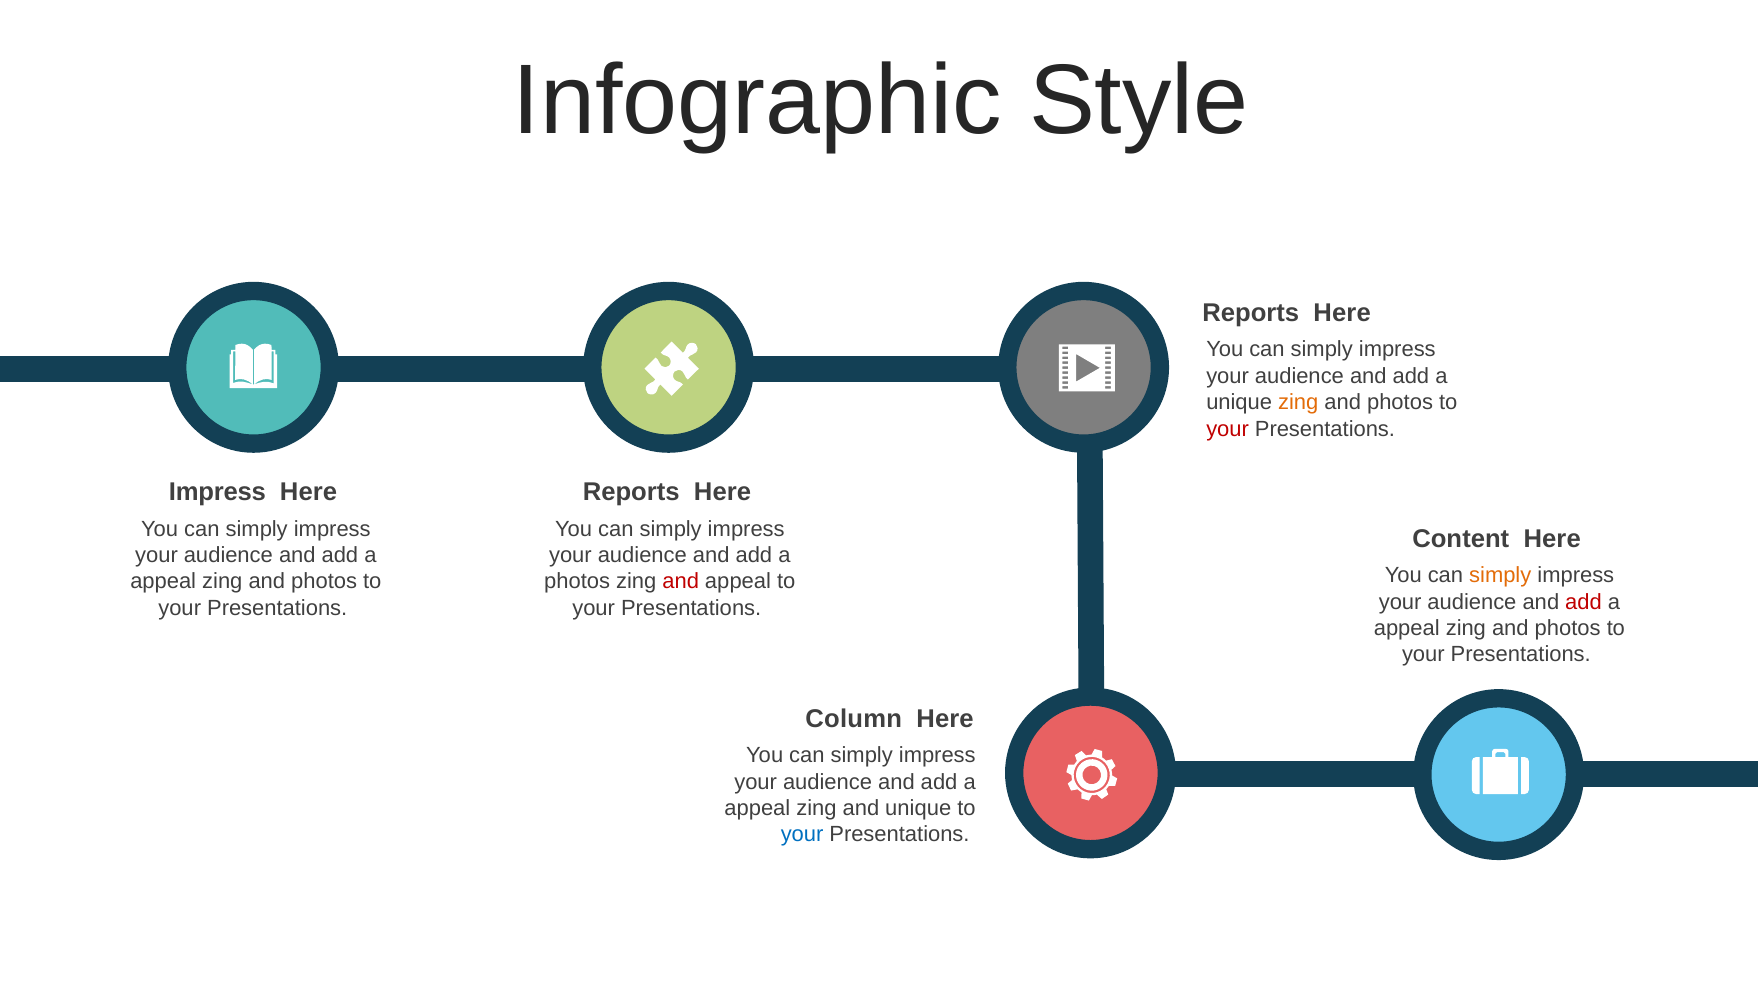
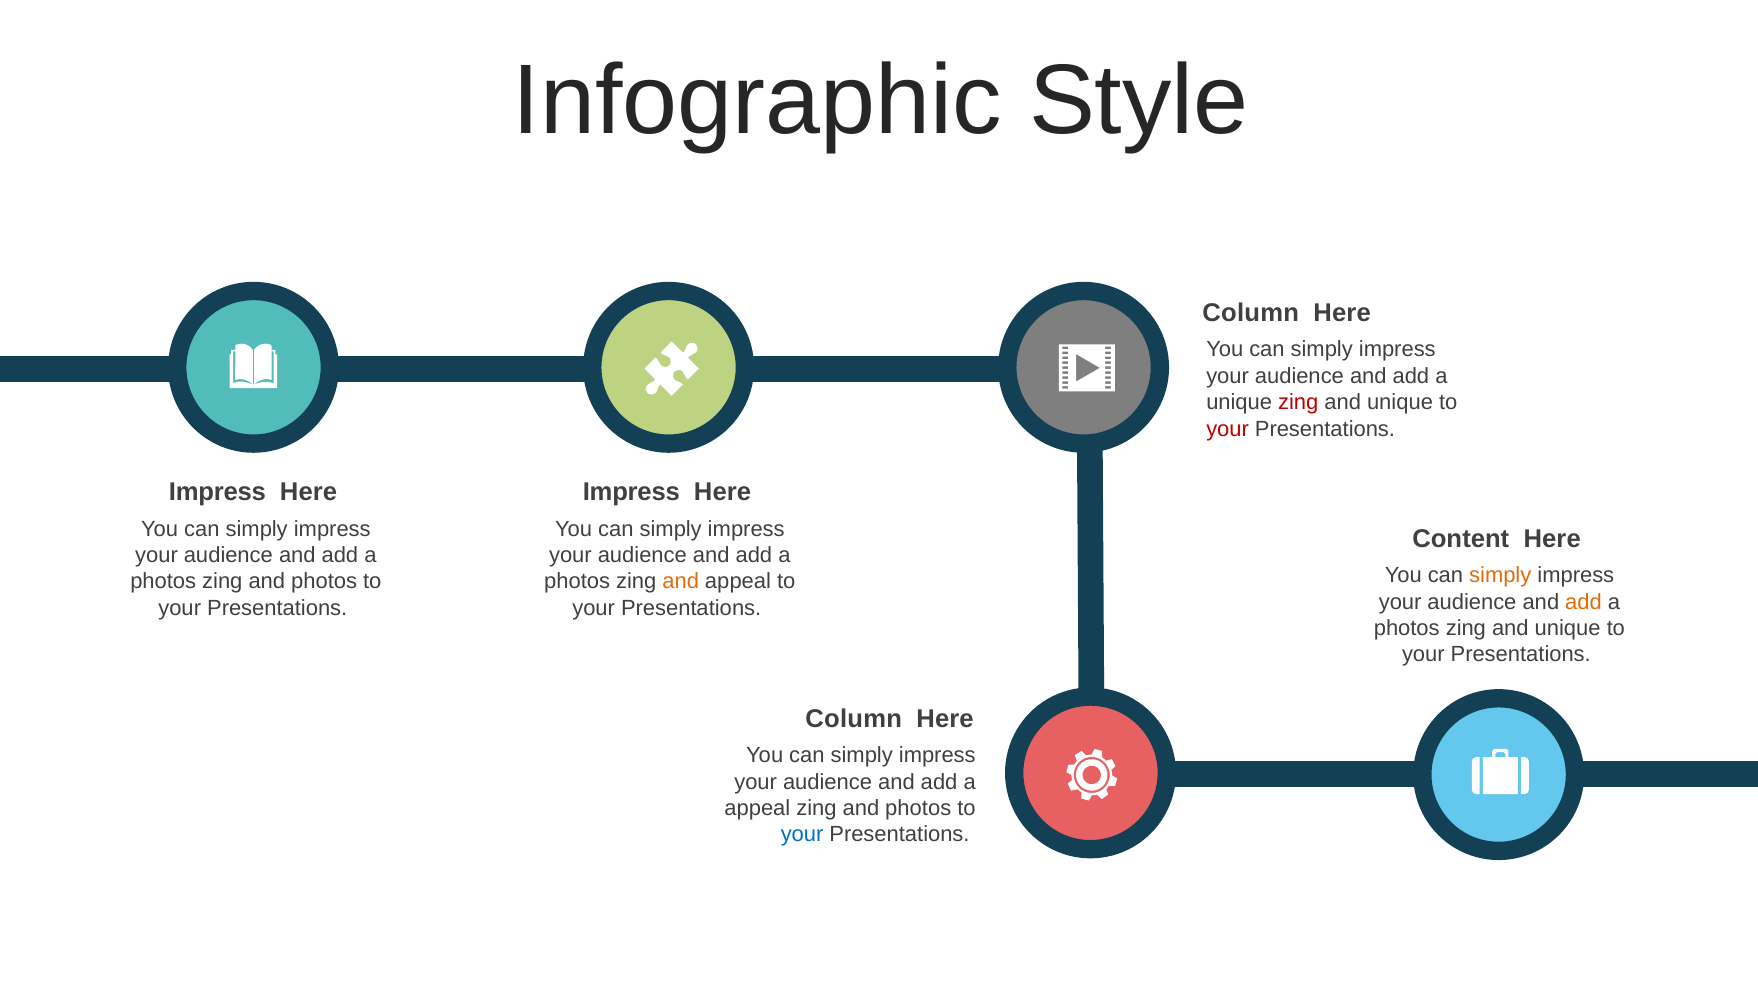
Reports at (1251, 313): Reports -> Column
zing at (1298, 402) colour: orange -> red
photos at (1400, 402): photos -> unique
Reports at (631, 492): Reports -> Impress
appeal at (163, 582): appeal -> photos
and at (681, 582) colour: red -> orange
add at (1583, 602) colour: red -> orange
appeal at (1407, 628): appeal -> photos
photos at (1568, 628): photos -> unique
unique at (918, 808): unique -> photos
